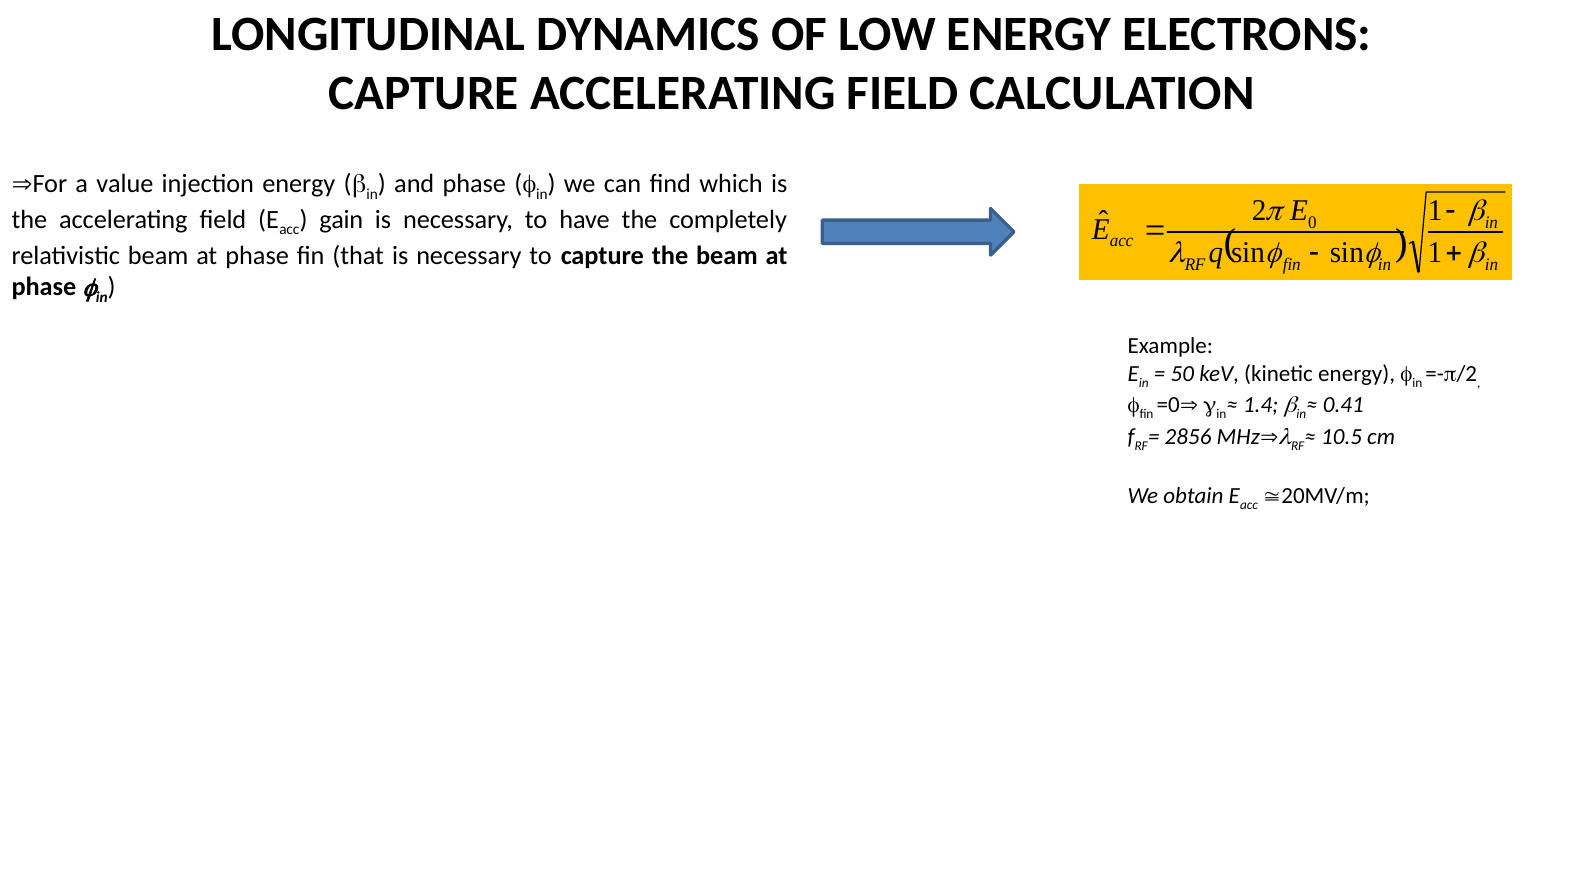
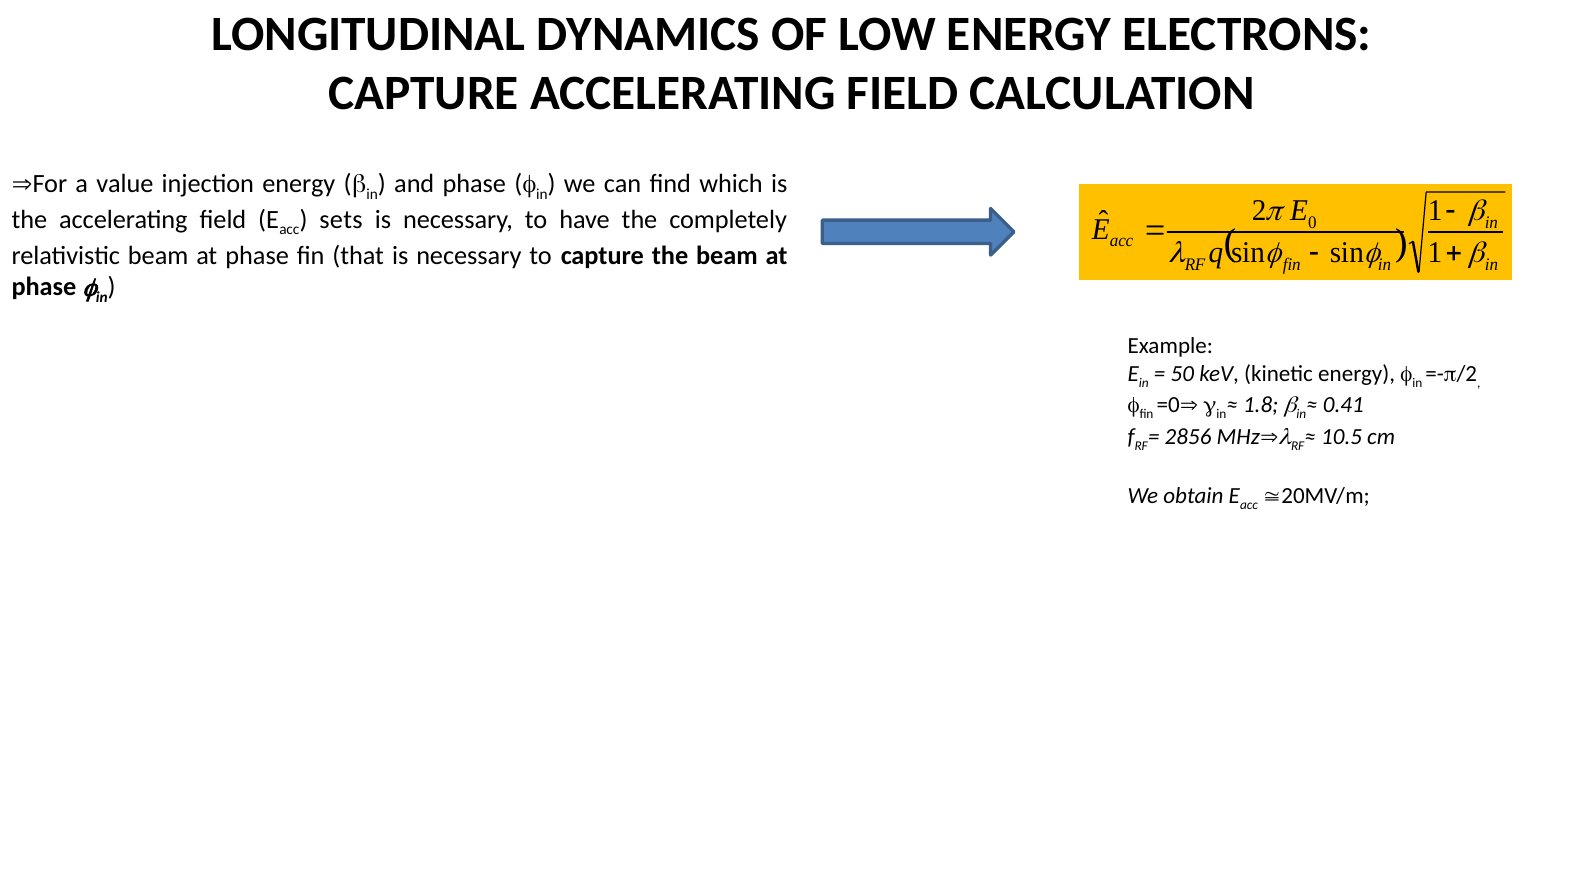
gain: gain -> sets
1.4: 1.4 -> 1.8
